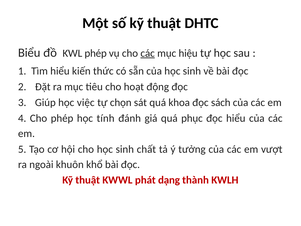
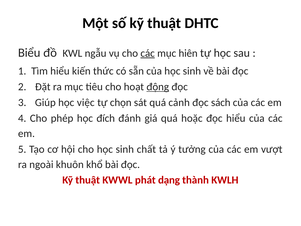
KWL phép: phép -> ngẫu
hiệu: hiệu -> hiên
động underline: none -> present
khoa: khoa -> cảnh
tính: tính -> đích
phục: phục -> hoặc
